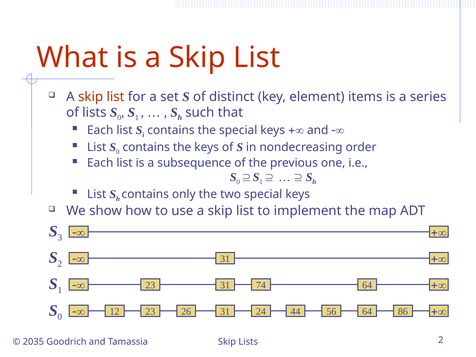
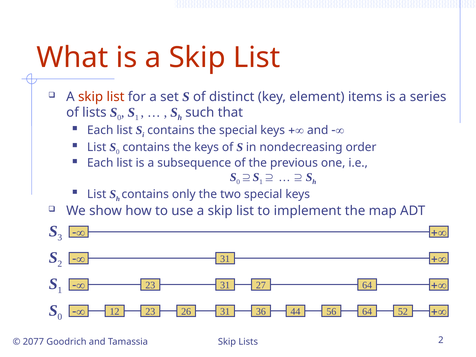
74: 74 -> 27
24: 24 -> 36
86: 86 -> 52
2035: 2035 -> 2077
